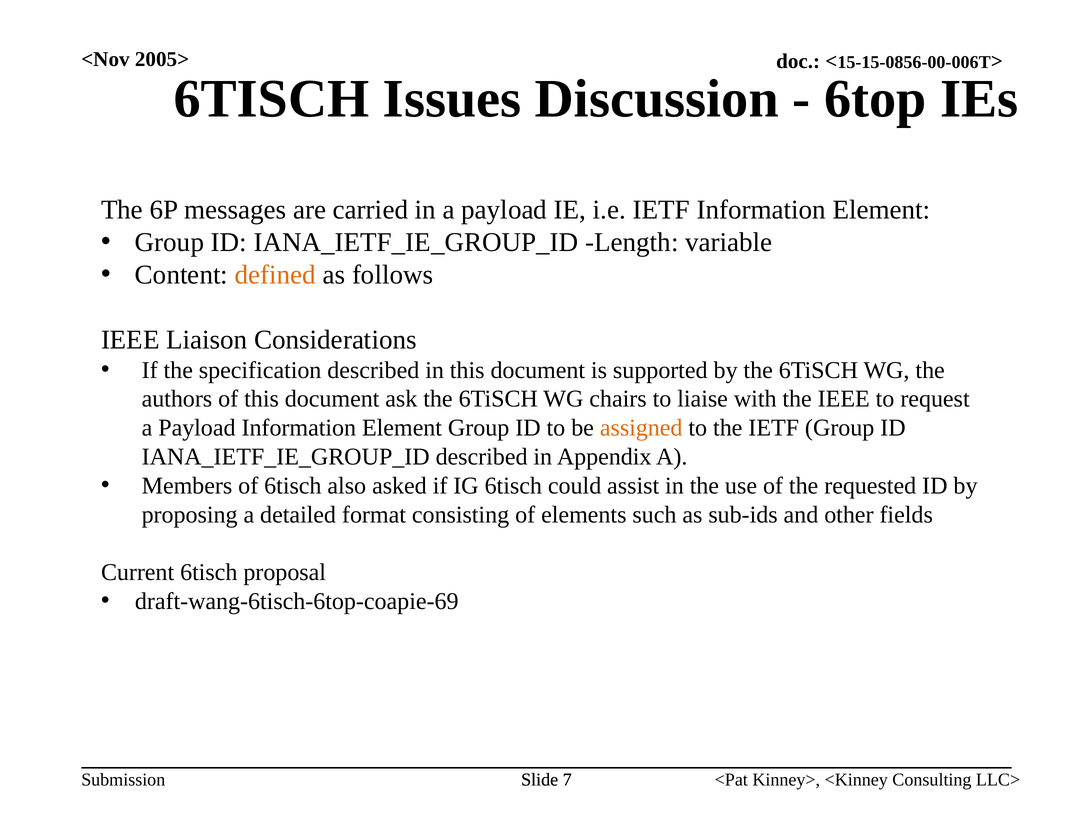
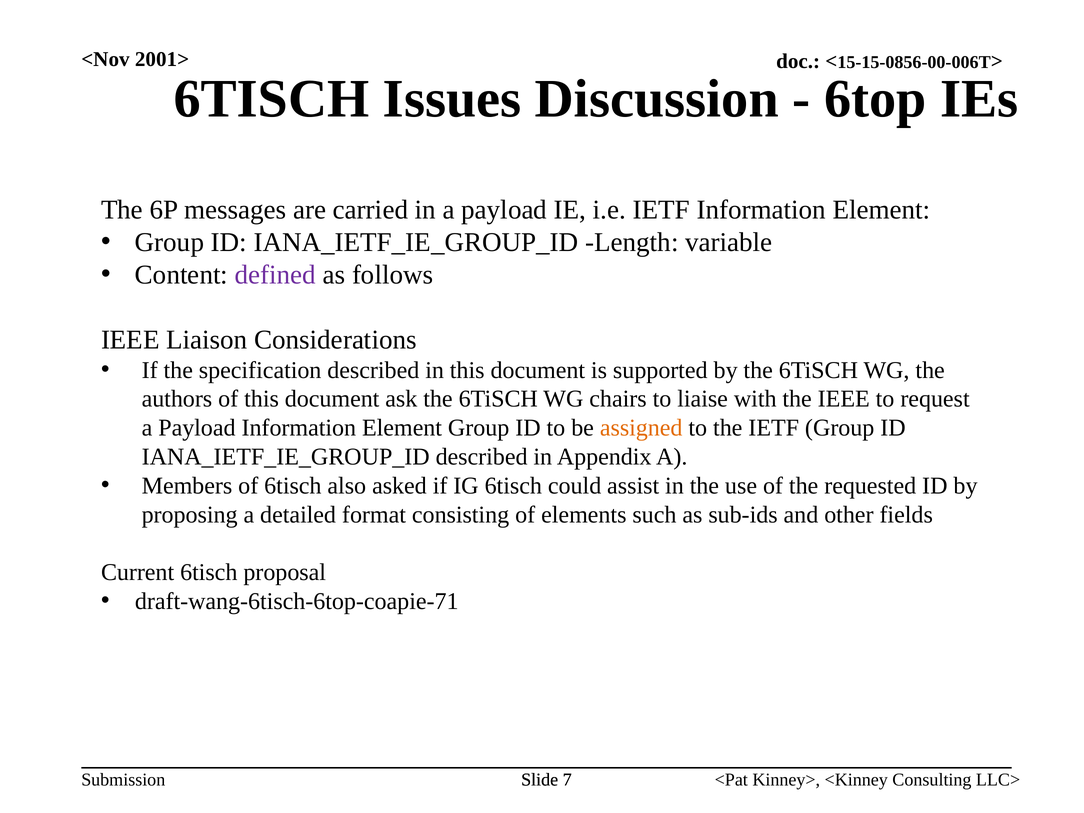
2005>: 2005> -> 2001>
defined colour: orange -> purple
draft-wang-6tisch-6top-coapie-69: draft-wang-6tisch-6top-coapie-69 -> draft-wang-6tisch-6top-coapie-71
